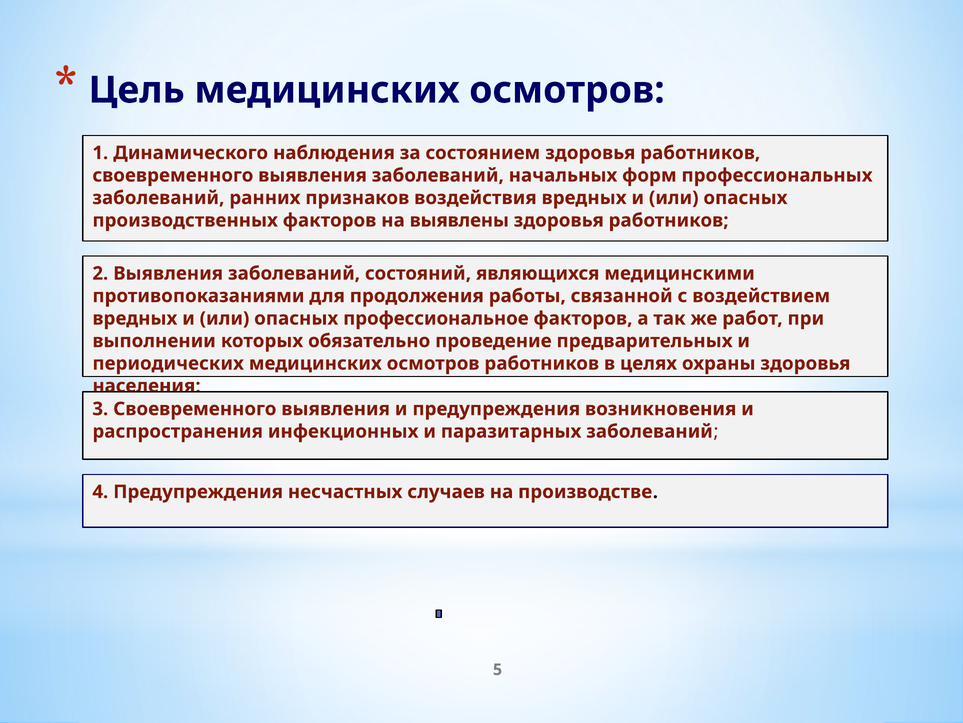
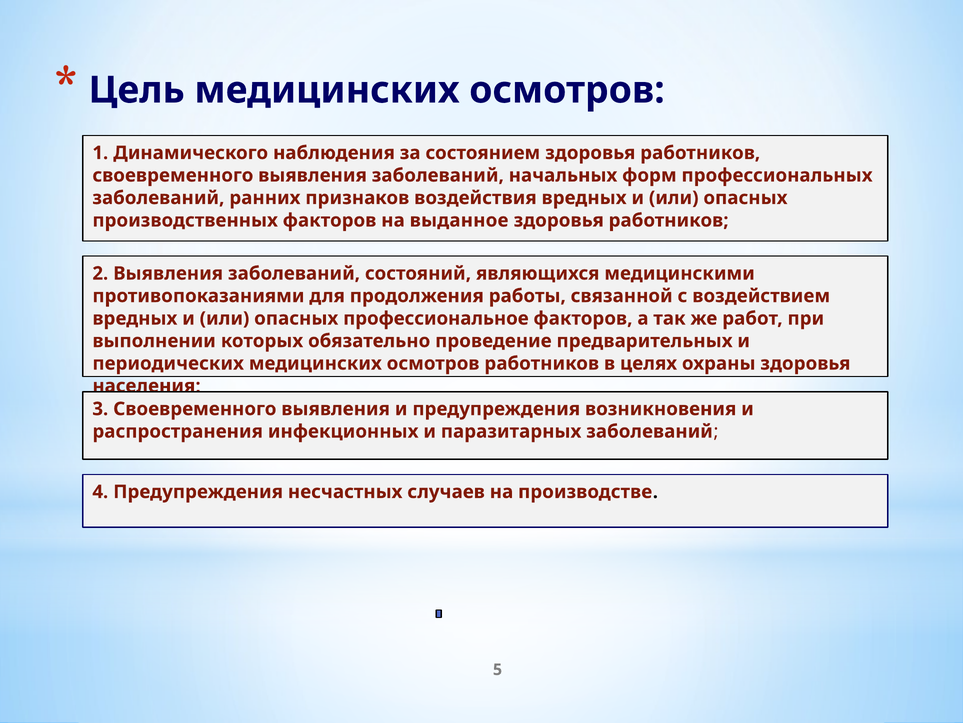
выявлены: выявлены -> выданное
